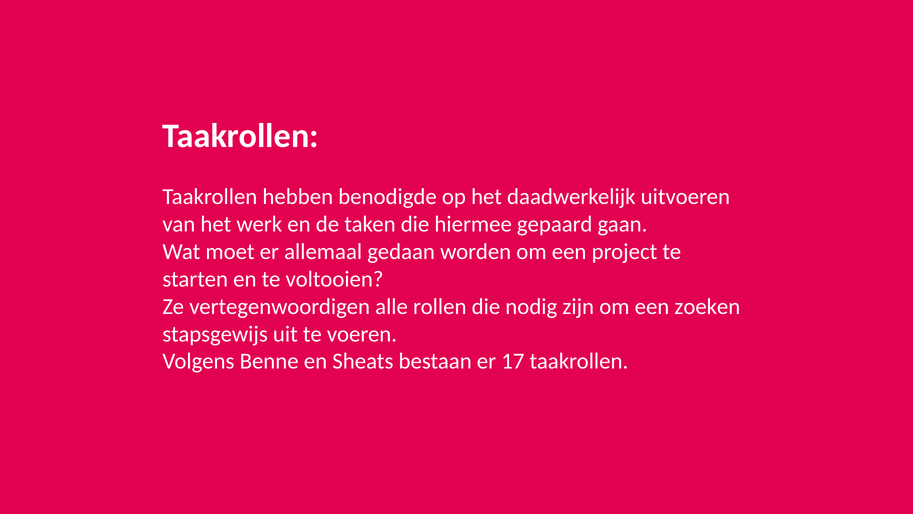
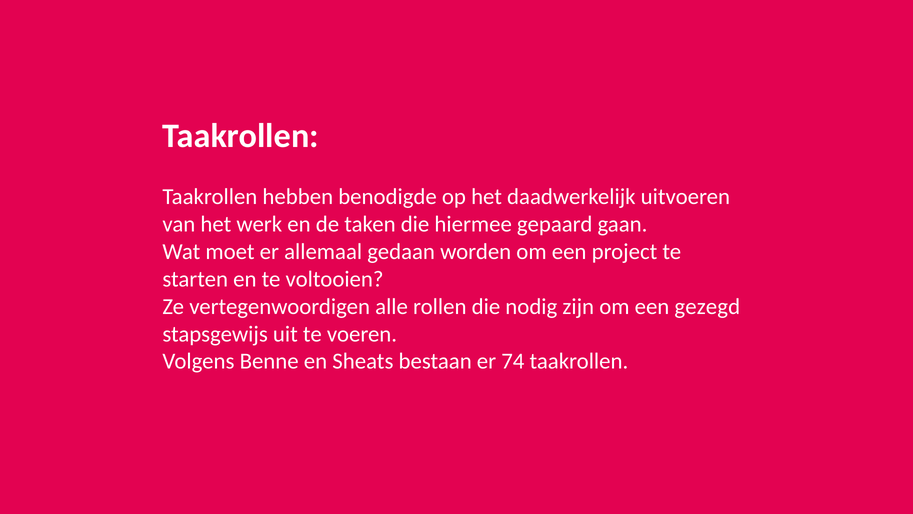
zoeken: zoeken -> gezegd
17: 17 -> 74
